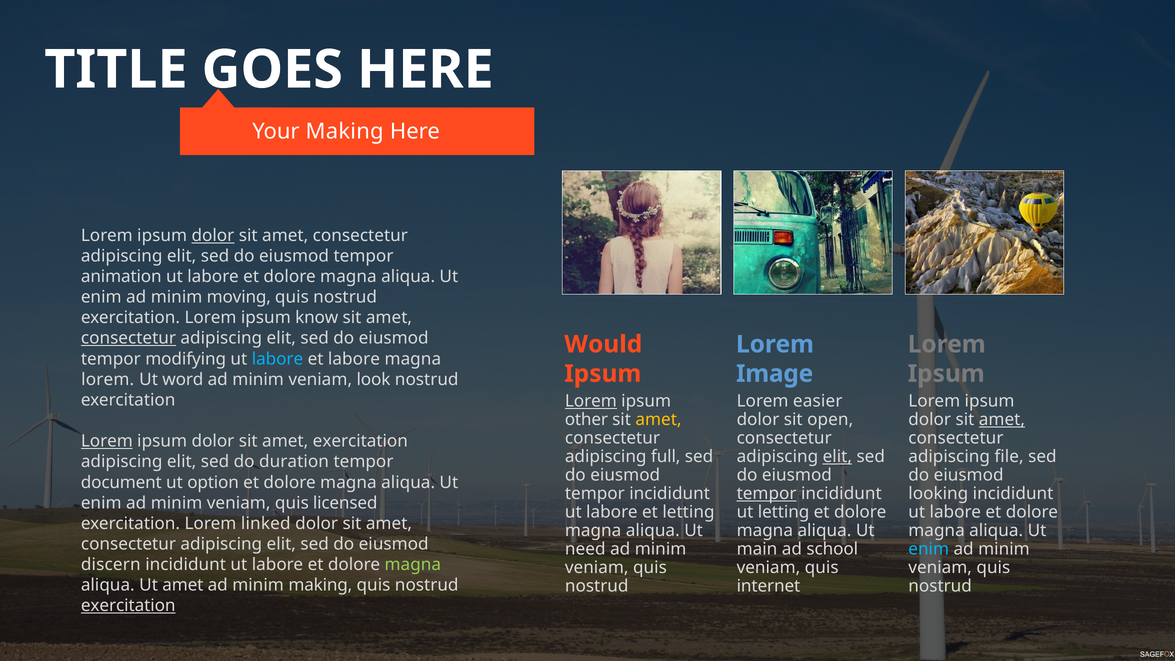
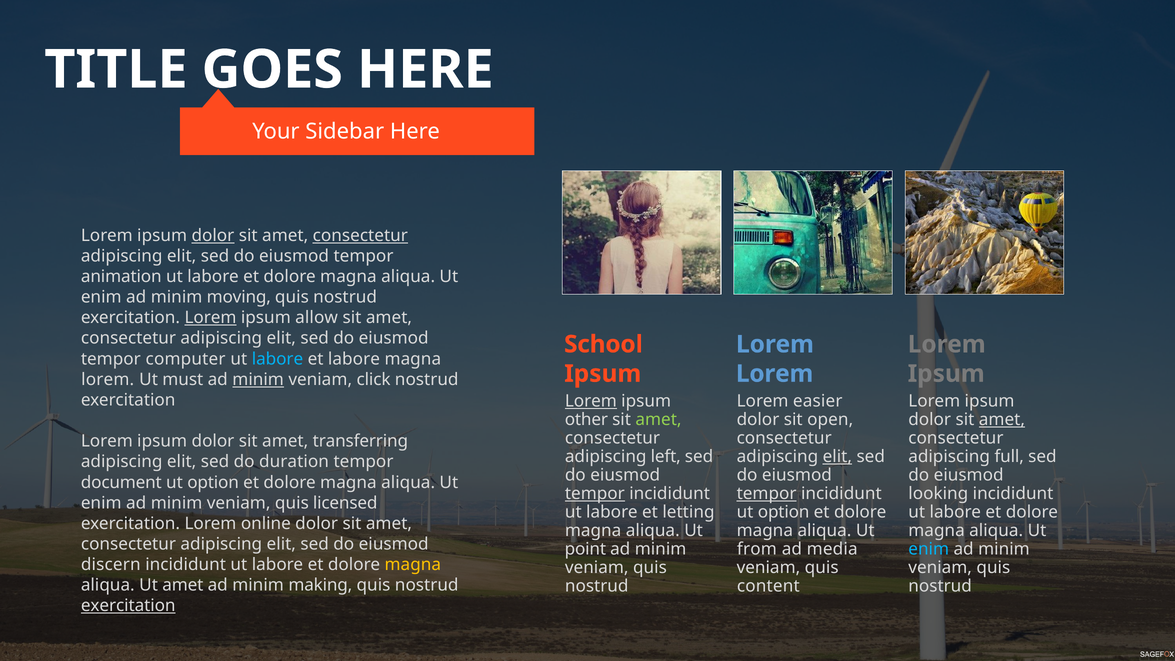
Your Making: Making -> Sidebar
consectetur at (360, 235) underline: none -> present
Lorem at (210, 318) underline: none -> present
know: know -> allow
consectetur at (128, 338) underline: present -> none
Would: Would -> School
modifying: modifying -> computer
Image at (775, 374): Image -> Lorem
word: word -> must
minim at (258, 379) underline: none -> present
look: look -> click
amet at (659, 419) colour: yellow -> light green
Lorem at (107, 441) underline: present -> none
amet exercitation: exercitation -> transferring
full: full -> left
file: file -> full
tempor at (595, 494) underline: none -> present
letting at (784, 512): letting -> option
linked: linked -> online
need: need -> point
main: main -> from
school: school -> media
magna at (413, 565) colour: light green -> yellow
internet: internet -> content
